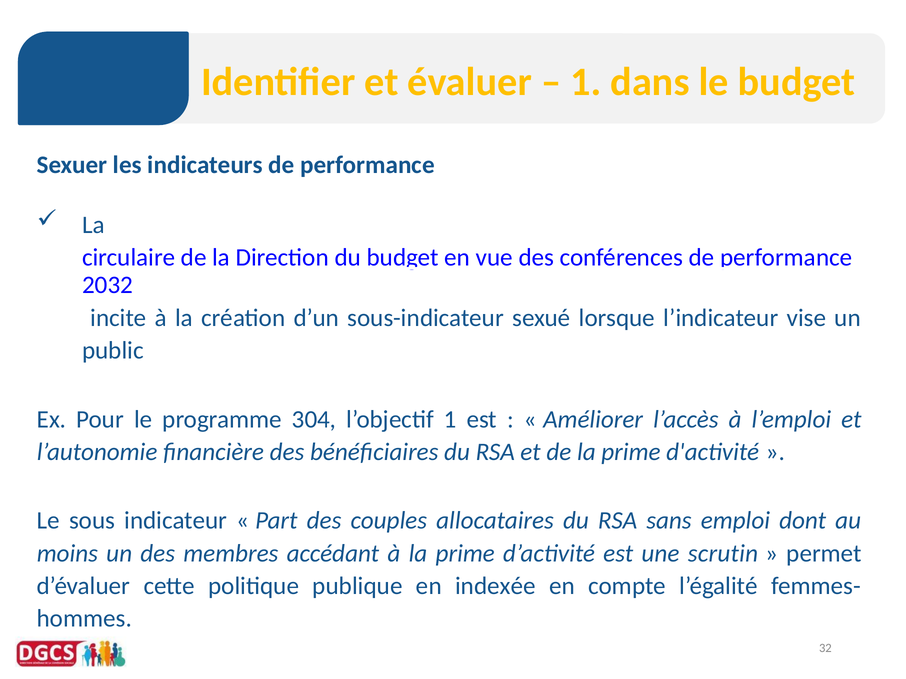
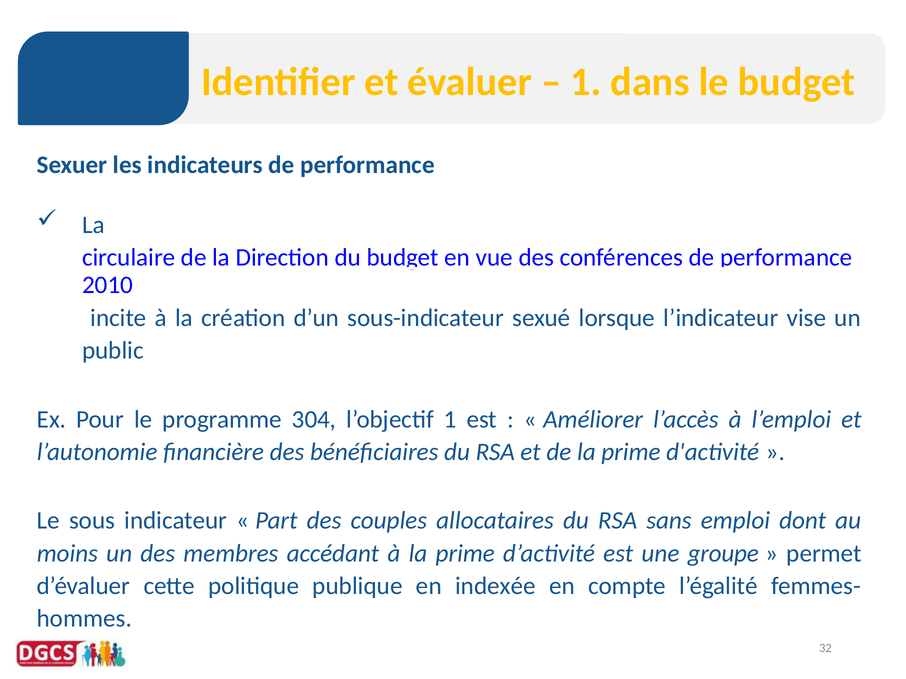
2032: 2032 -> 2010
scrutin: scrutin -> groupe
